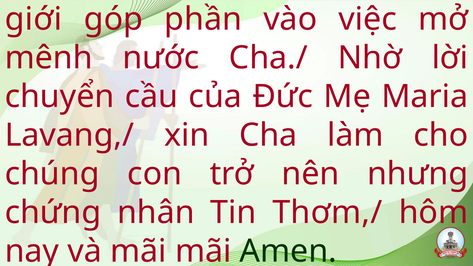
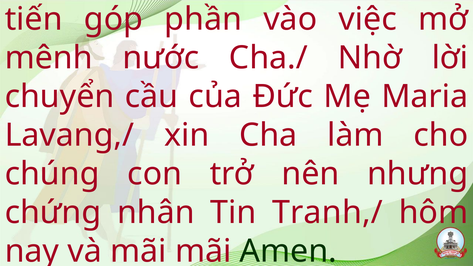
giới: giới -> tiến
Thơm,/: Thơm,/ -> Tranh,/
